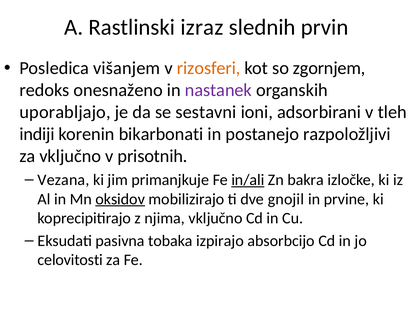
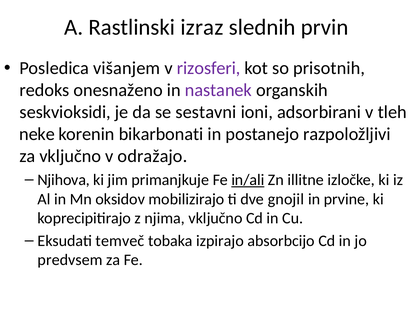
rizosferi colour: orange -> purple
zgornjem: zgornjem -> prisotnih
uporabljajo: uporabljajo -> seskvioksidi
indiji: indiji -> neke
prisotnih: prisotnih -> odražajo
Vezana: Vezana -> Njihova
bakra: bakra -> illitne
oksidov underline: present -> none
pasivna: pasivna -> temveč
celovitosti: celovitosti -> predvsem
